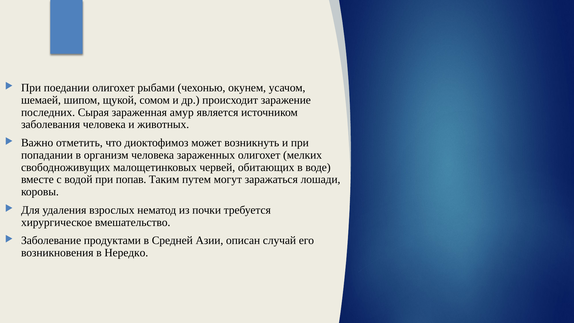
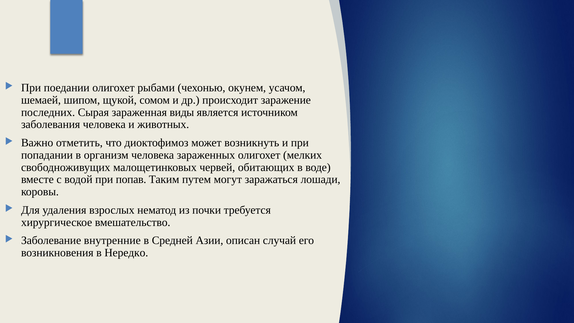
амур: амур -> виды
продуктами: продуктами -> внутренние
